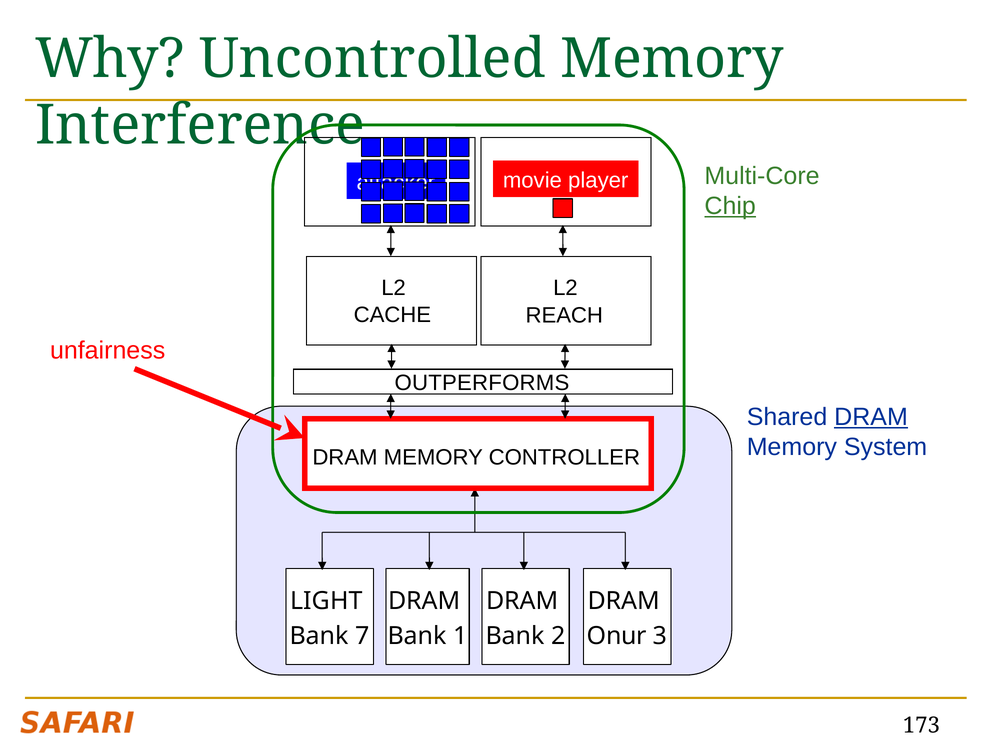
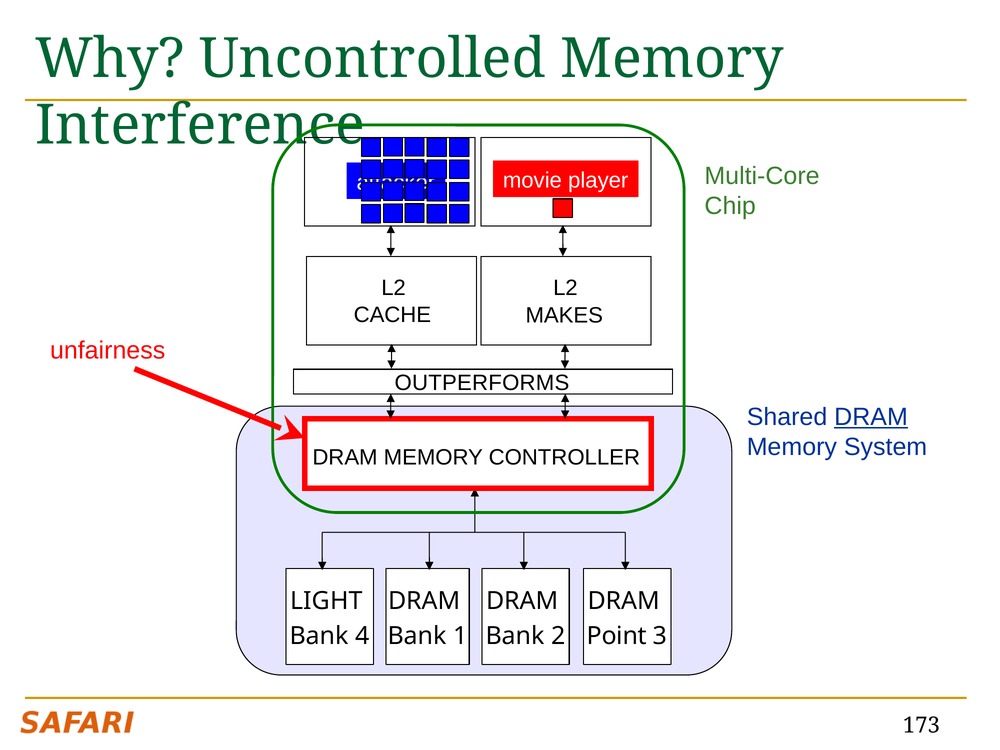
Chip underline: present -> none
REACH: REACH -> MAKES
7: 7 -> 4
Onur: Onur -> Point
